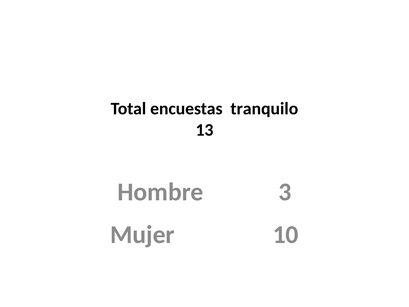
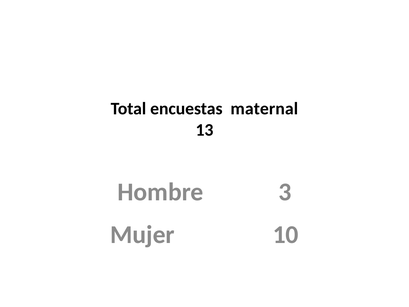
tranquilo: tranquilo -> maternal
